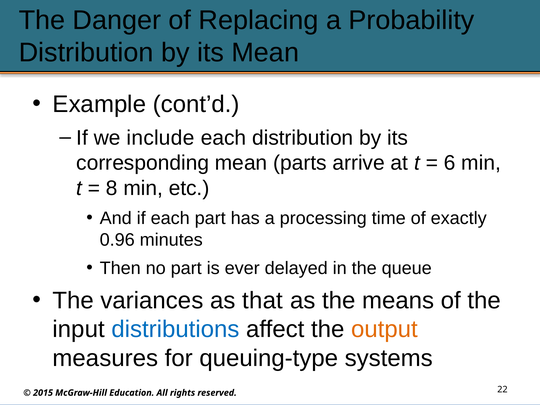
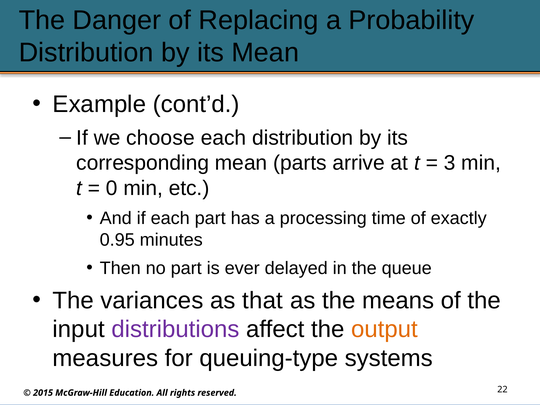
include: include -> choose
6: 6 -> 3
8: 8 -> 0
0.96: 0.96 -> 0.95
distributions colour: blue -> purple
